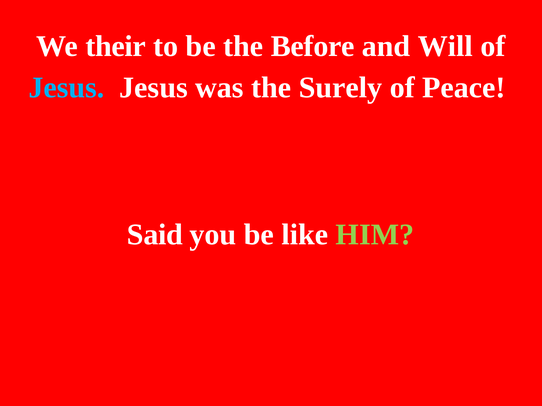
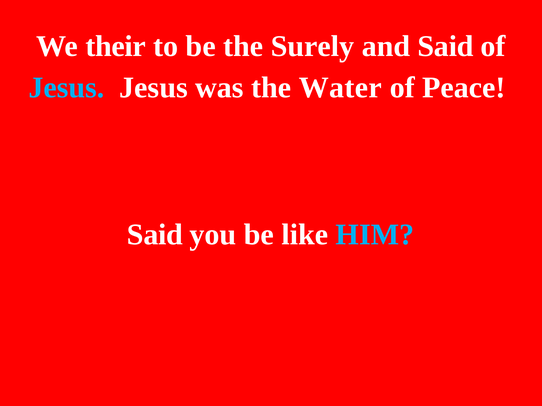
Before: Before -> Surely
and Will: Will -> Said
Surely: Surely -> Water
HIM colour: light green -> light blue
